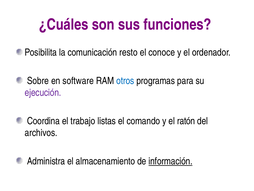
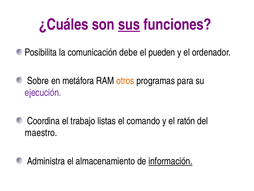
sus underline: none -> present
resto: resto -> debe
conoce: conoce -> pueden
software: software -> metáfora
otros colour: blue -> orange
archivos: archivos -> maestro
